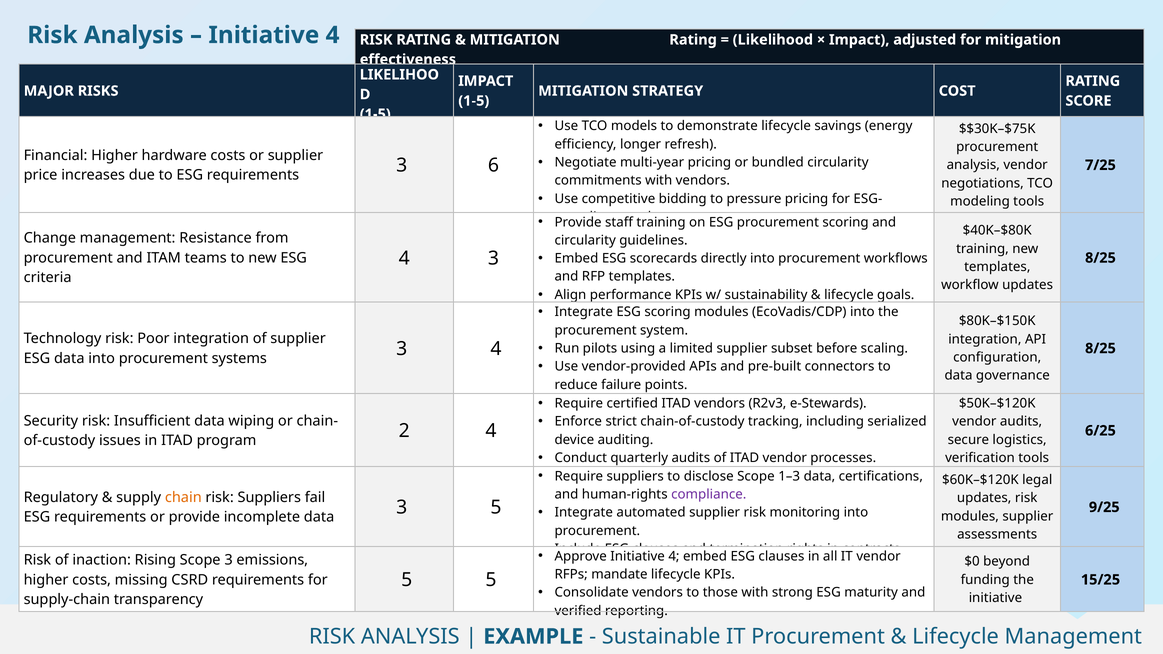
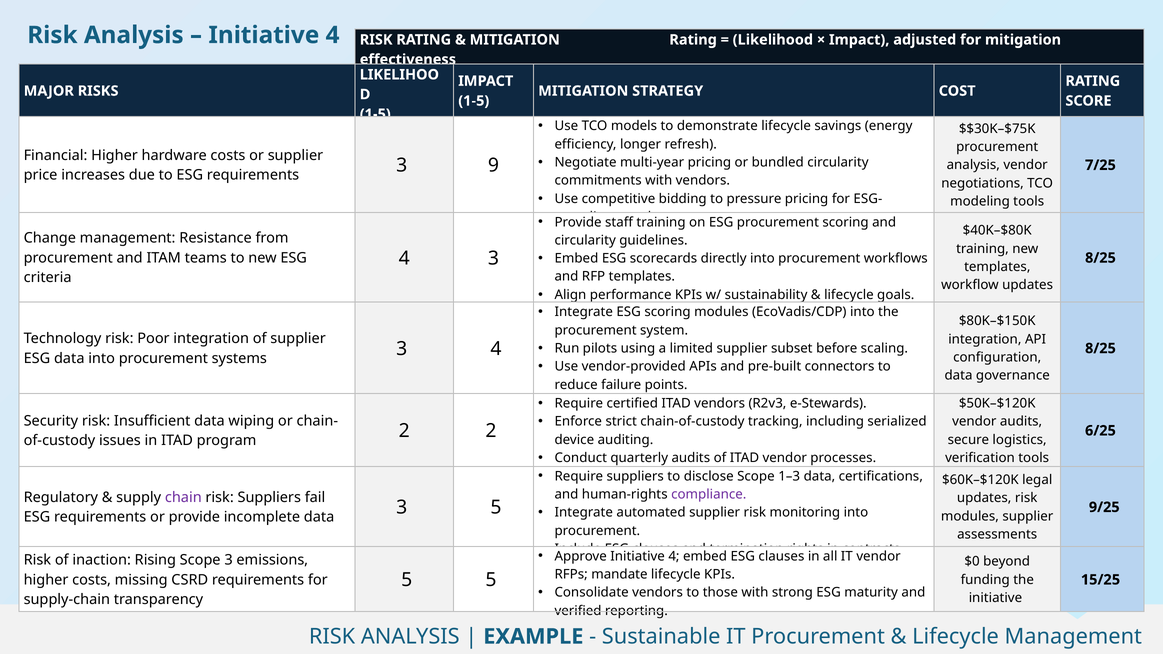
6: 6 -> 9
2 4: 4 -> 2
chain colour: orange -> purple
